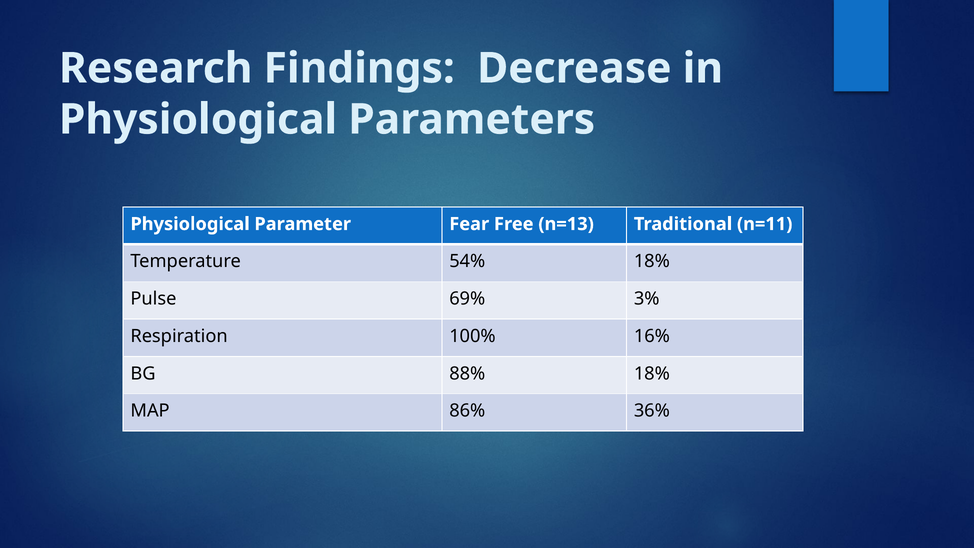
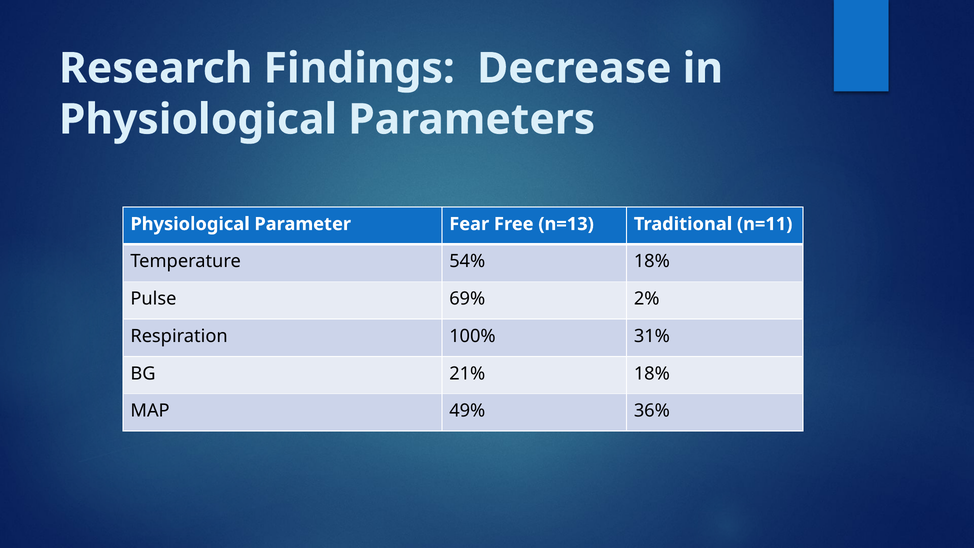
3%: 3% -> 2%
16%: 16% -> 31%
88%: 88% -> 21%
86%: 86% -> 49%
